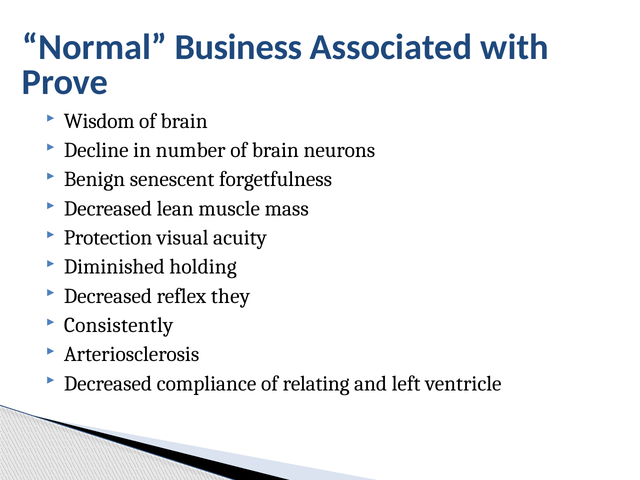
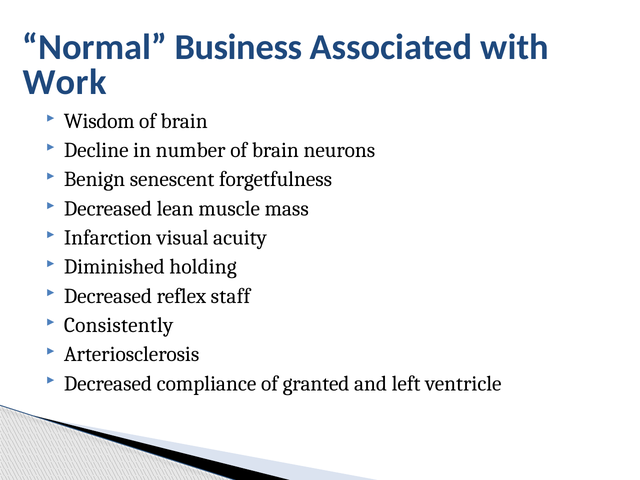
Prove: Prove -> Work
Protection: Protection -> Infarction
they: they -> staff
relating: relating -> granted
